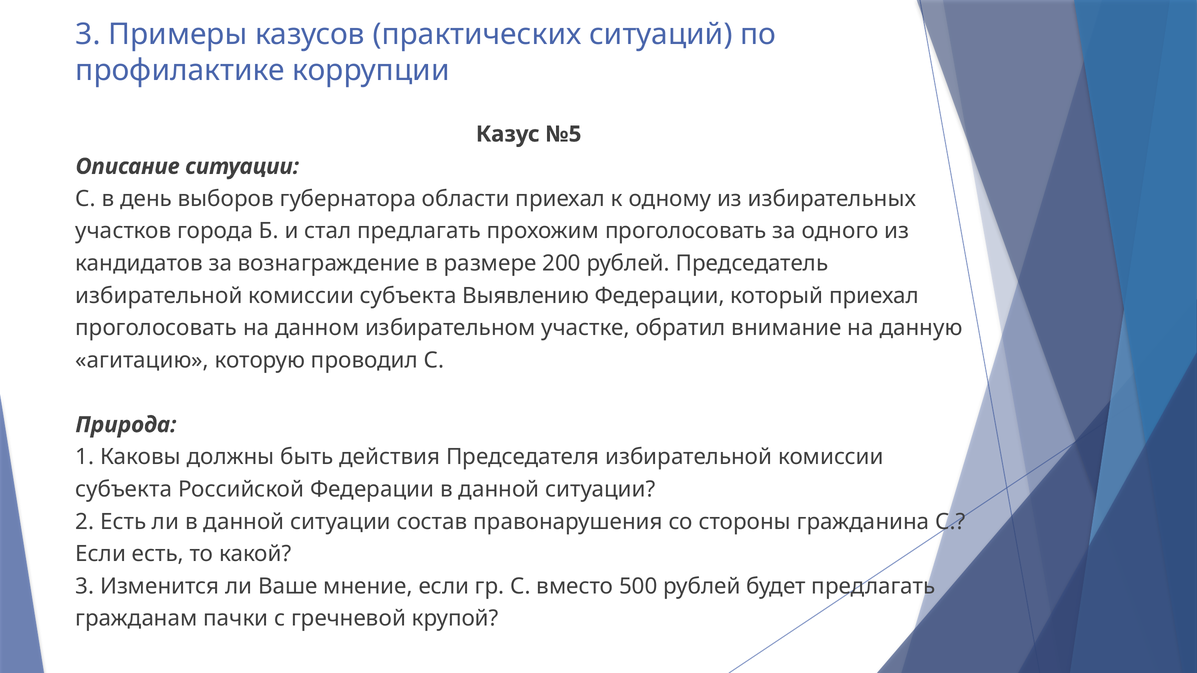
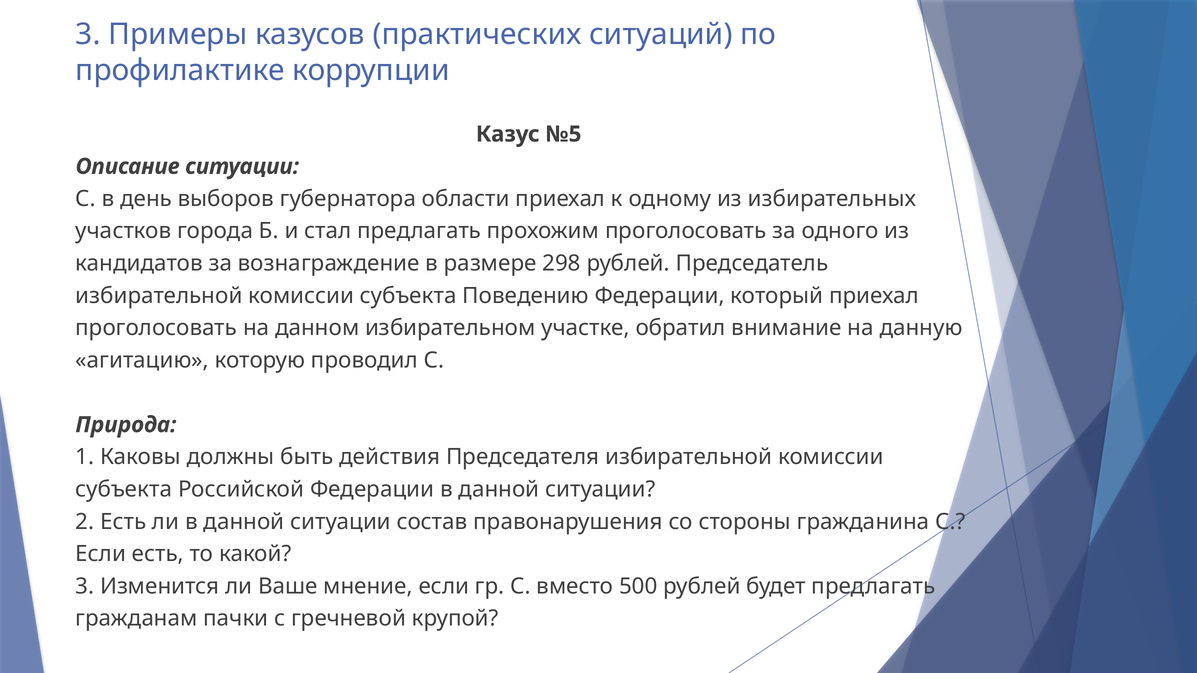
200: 200 -> 298
Выявлению: Выявлению -> Поведению
